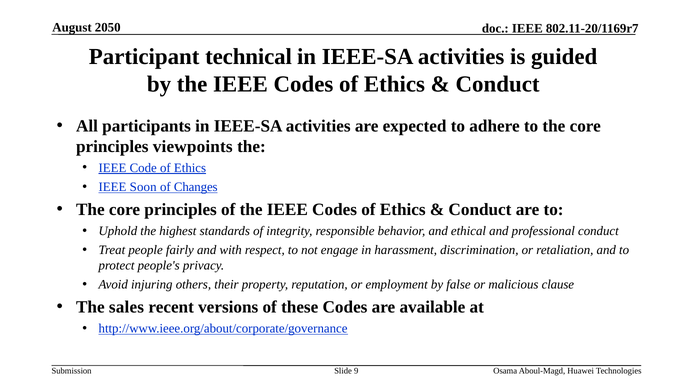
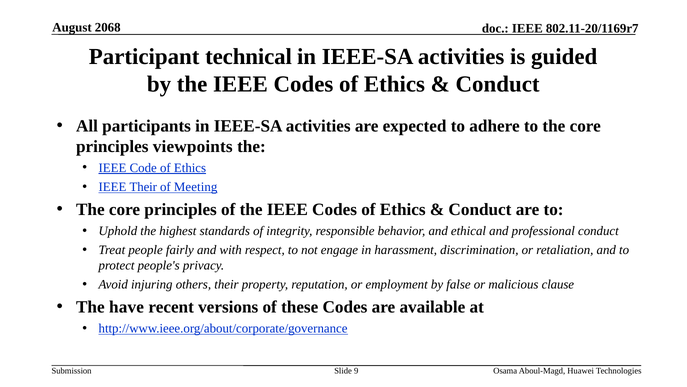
2050: 2050 -> 2068
IEEE Soon: Soon -> Their
Changes: Changes -> Meeting
sales: sales -> have
